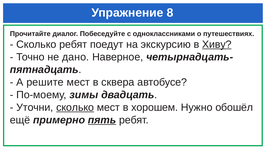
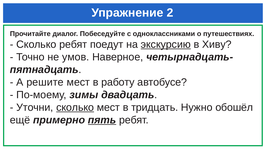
8: 8 -> 2
экскурсию underline: none -> present
Хиву underline: present -> none
дано: дано -> умов
сквера: сквера -> работу
хорошем: хорошем -> тридцать
